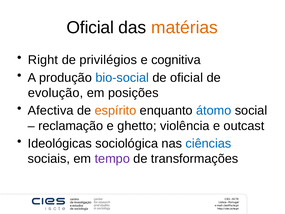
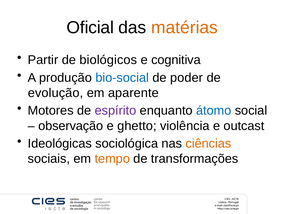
Right: Right -> Partir
privilégios: privilégios -> biológicos
de oficial: oficial -> poder
posições: posições -> aparente
Afectiva: Afectiva -> Motores
espírito colour: orange -> purple
reclamação: reclamação -> observação
ciências colour: blue -> orange
tempo colour: purple -> orange
